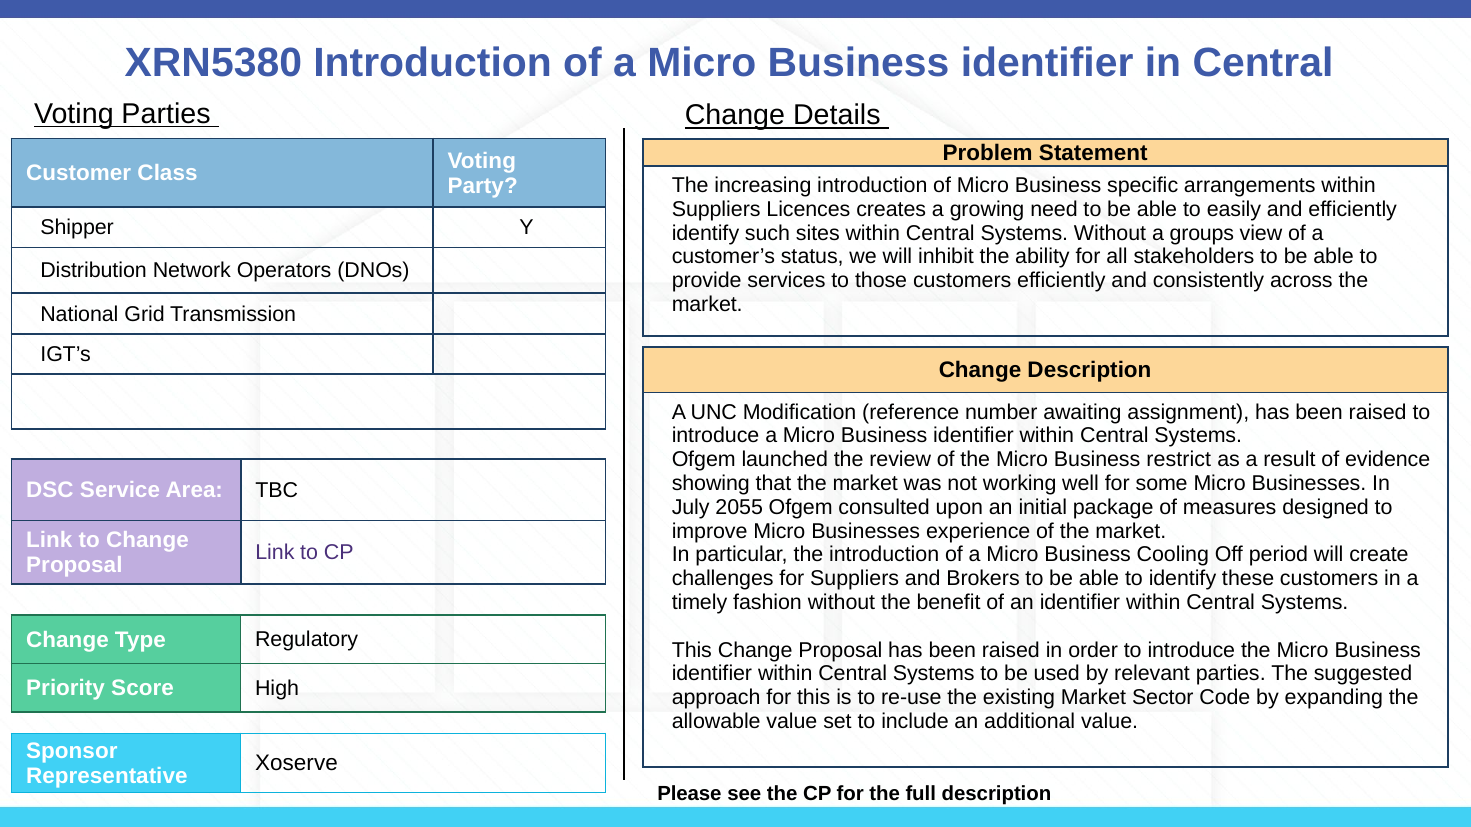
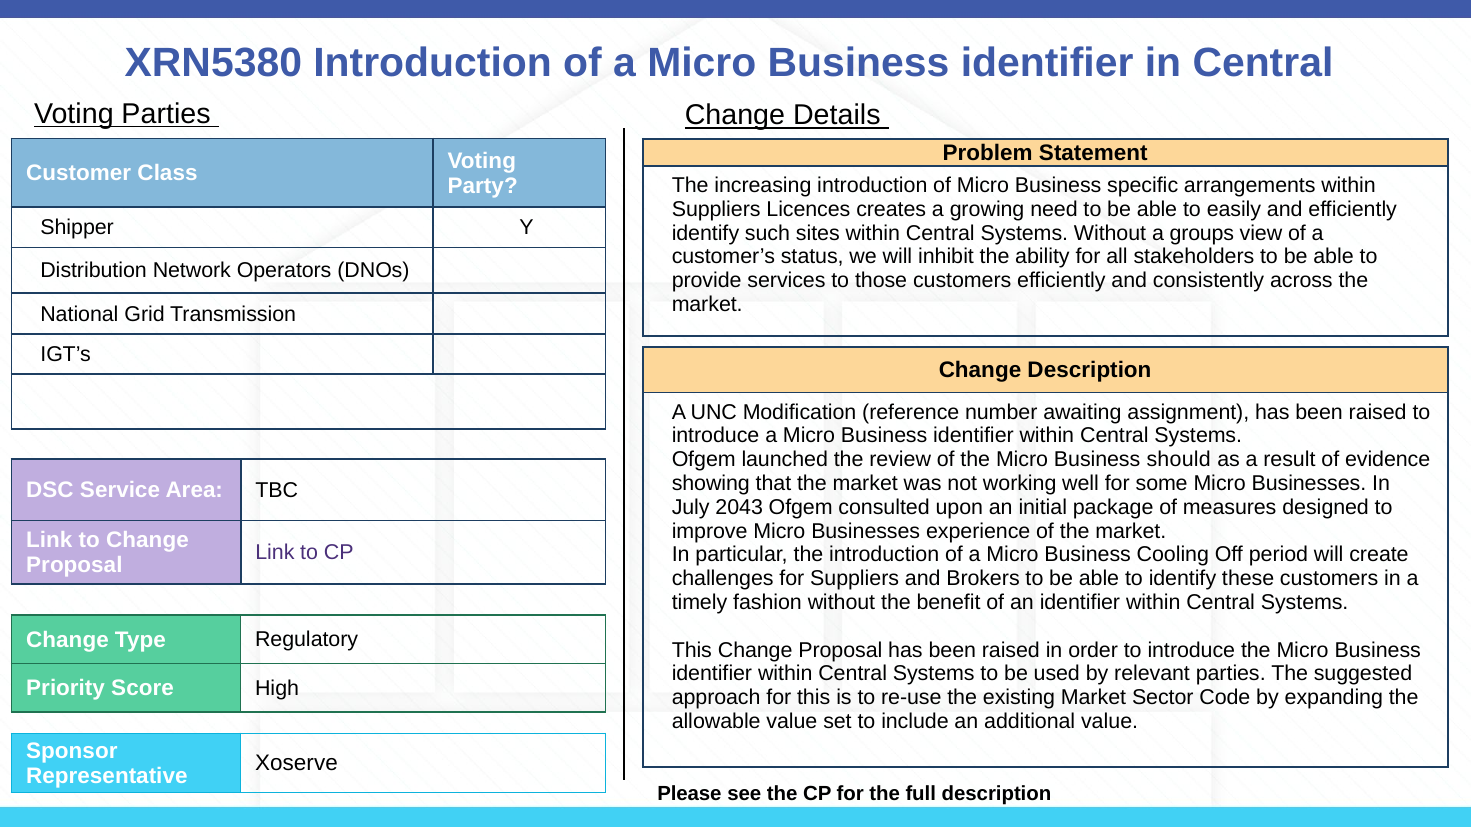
restrict: restrict -> should
2055: 2055 -> 2043
